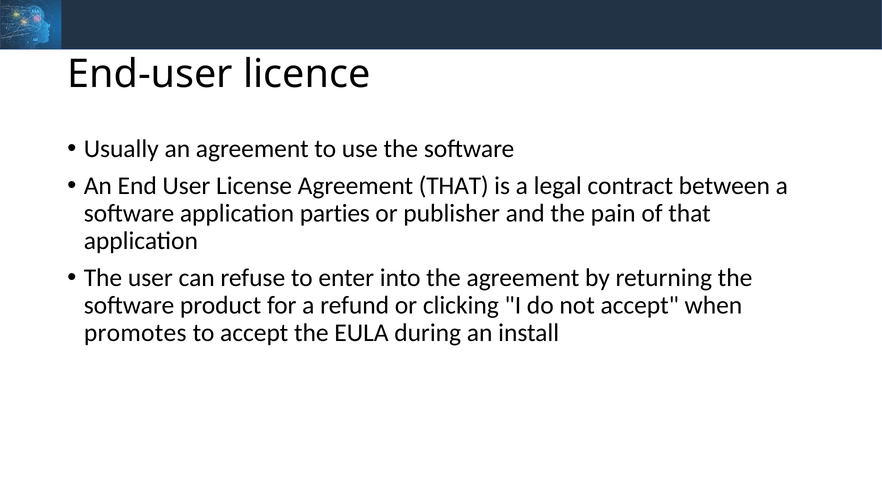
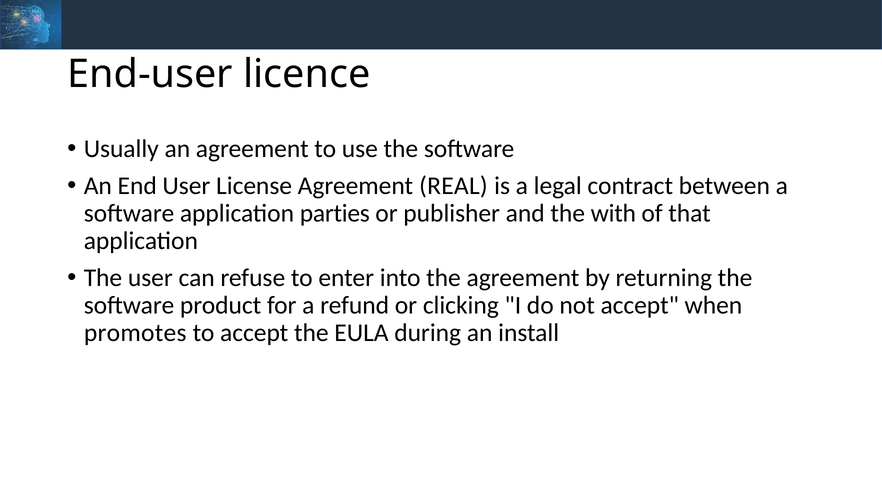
Agreement THAT: THAT -> REAL
pain: pain -> with
